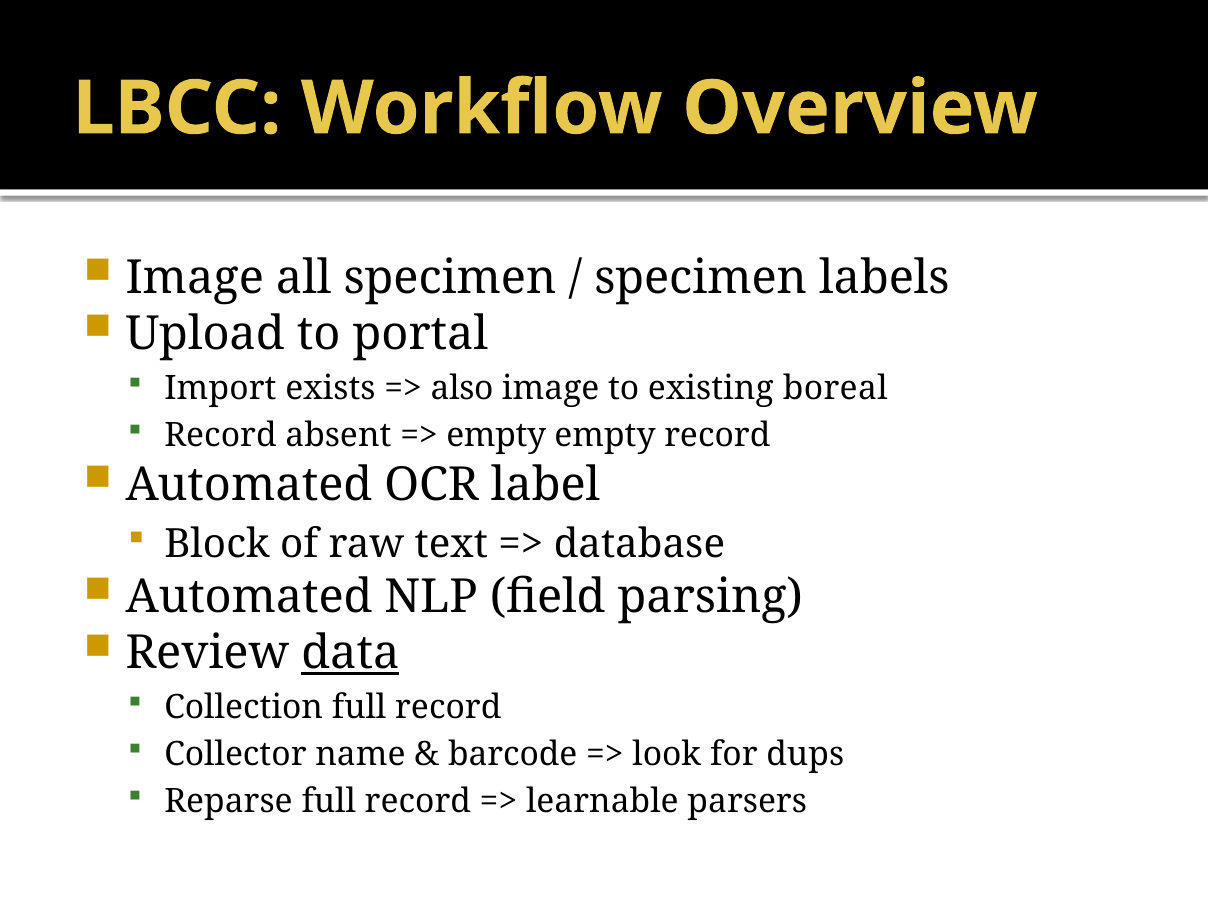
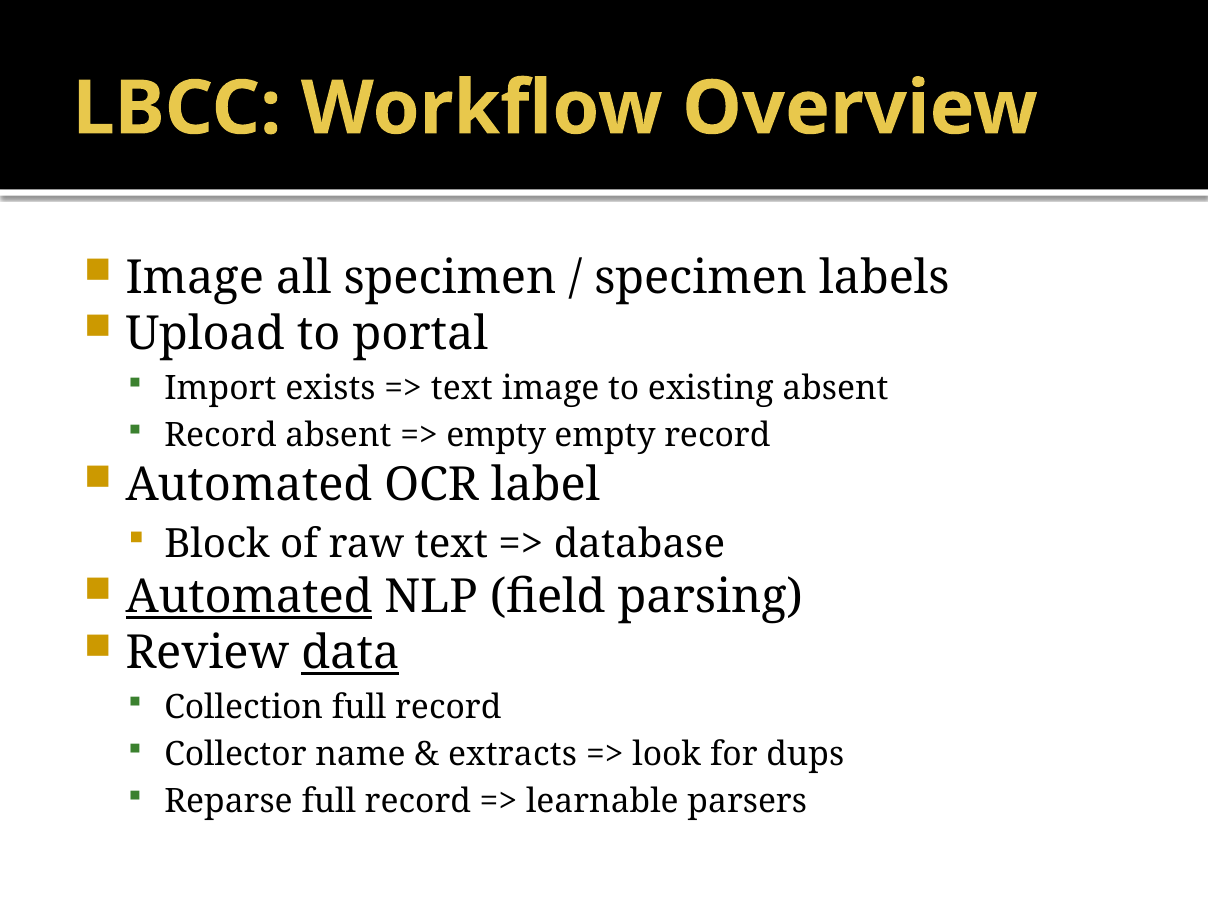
also at (462, 388): also -> text
existing boreal: boreal -> absent
Automated at (249, 597) underline: none -> present
barcode: barcode -> extracts
